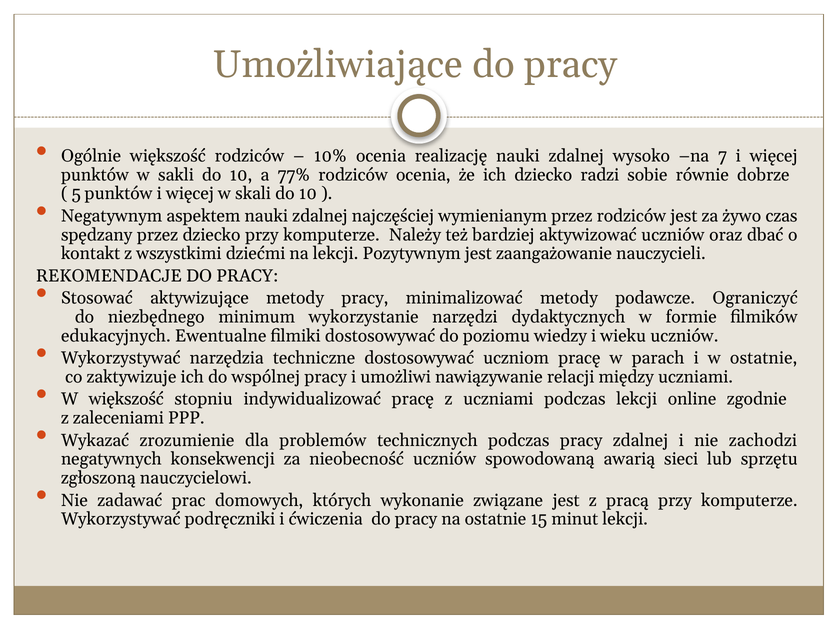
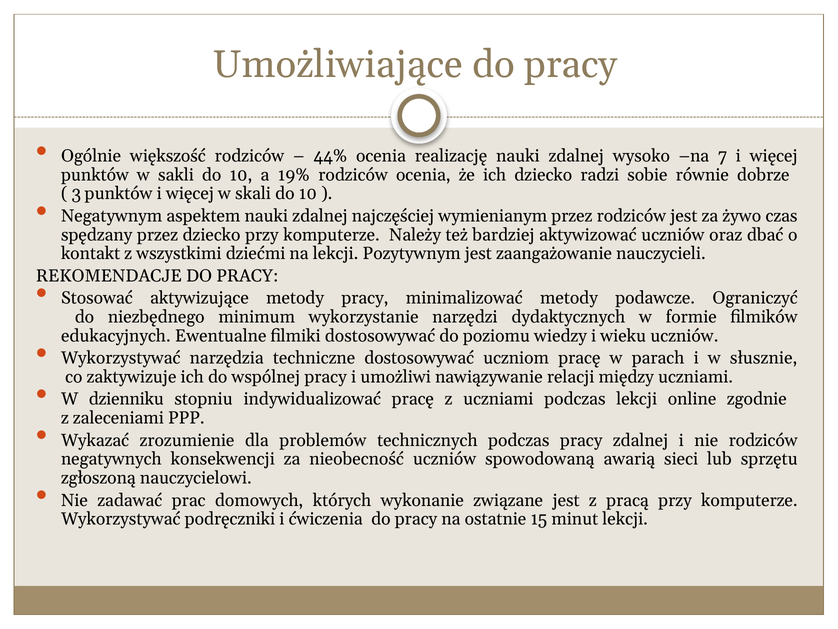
10%: 10% -> 44%
77%: 77% -> 19%
5: 5 -> 3
w ostatnie: ostatnie -> słusznie
W większość: większość -> dzienniku
nie zachodzi: zachodzi -> rodziców
